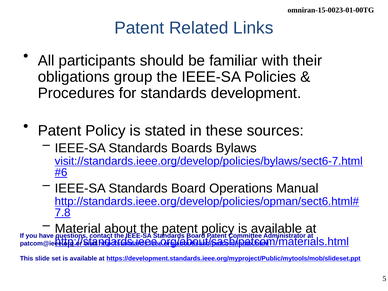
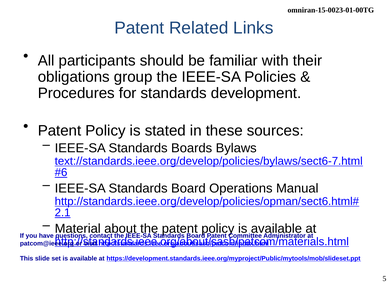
visit://standards.ieee.org/develop/policies/bylaws/sect6-7.html: visit://standards.ieee.org/develop/policies/bylaws/sect6-7.html -> text://standards.ieee.org/develop/policies/bylaws/sect6-7.html
7.8: 7.8 -> 2.1
